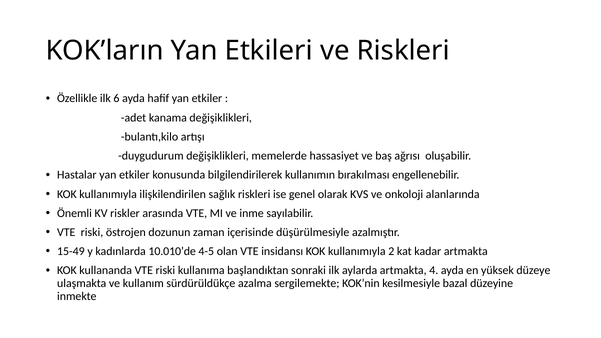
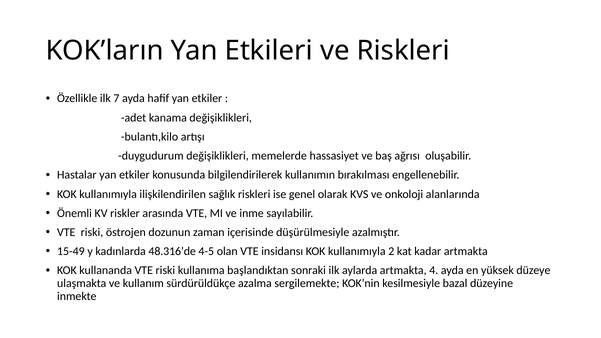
6: 6 -> 7
10.010’de: 10.010’de -> 48.316’de
